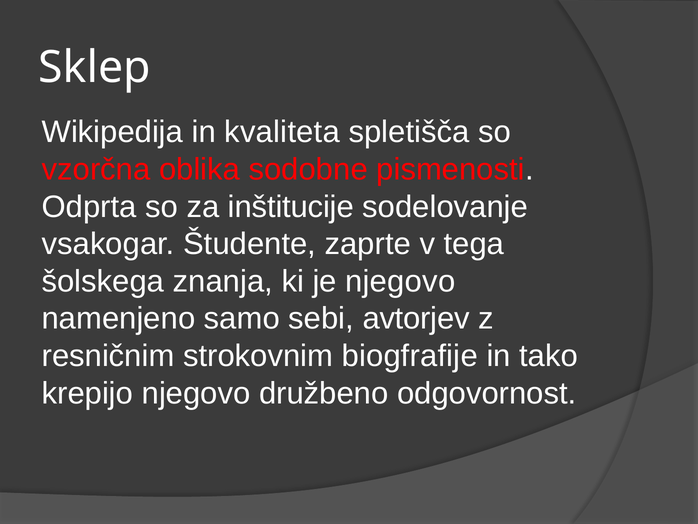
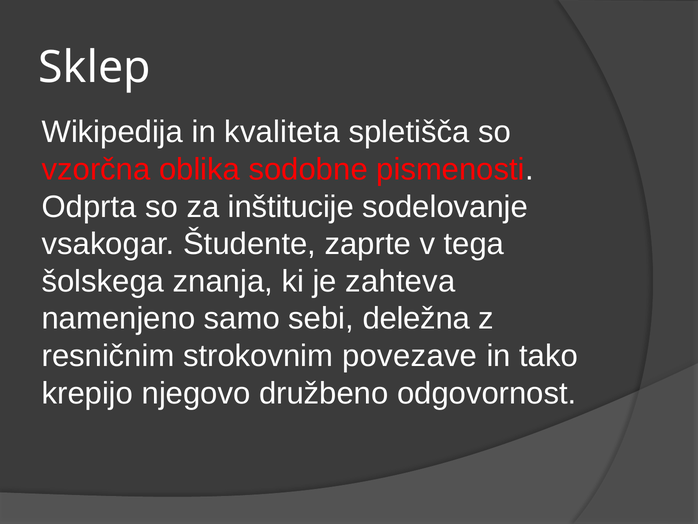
je njegovo: njegovo -> zahteva
avtorjev: avtorjev -> deležna
biogfrafije: biogfrafije -> povezave
